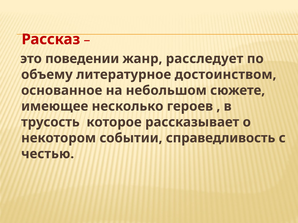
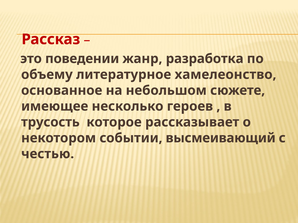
расследует: расследует -> разработка
достоинством: достоинством -> хамелеонство
справедливость: справедливость -> высмеивающий
